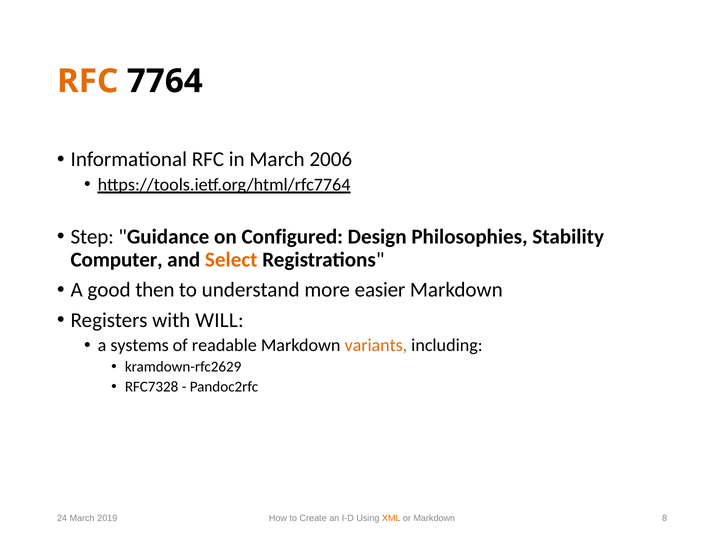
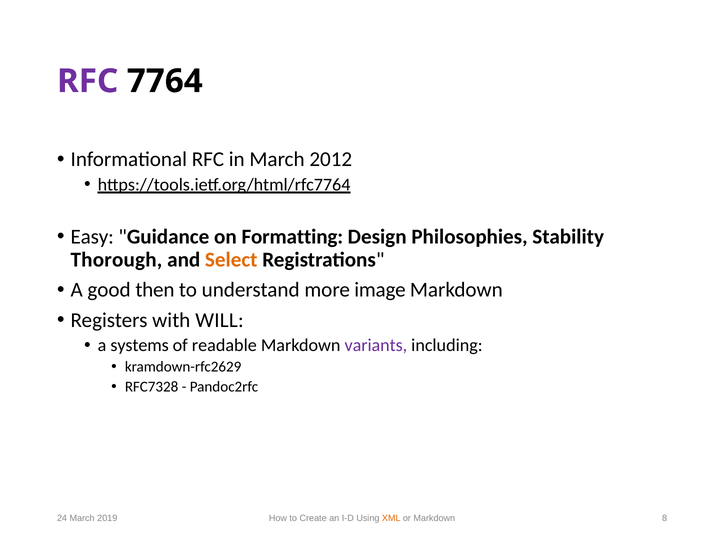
RFC at (88, 81) colour: orange -> purple
2006: 2006 -> 2012
Step: Step -> Easy
Configured: Configured -> Formatting
Computer: Computer -> Thorough
easier: easier -> image
variants colour: orange -> purple
